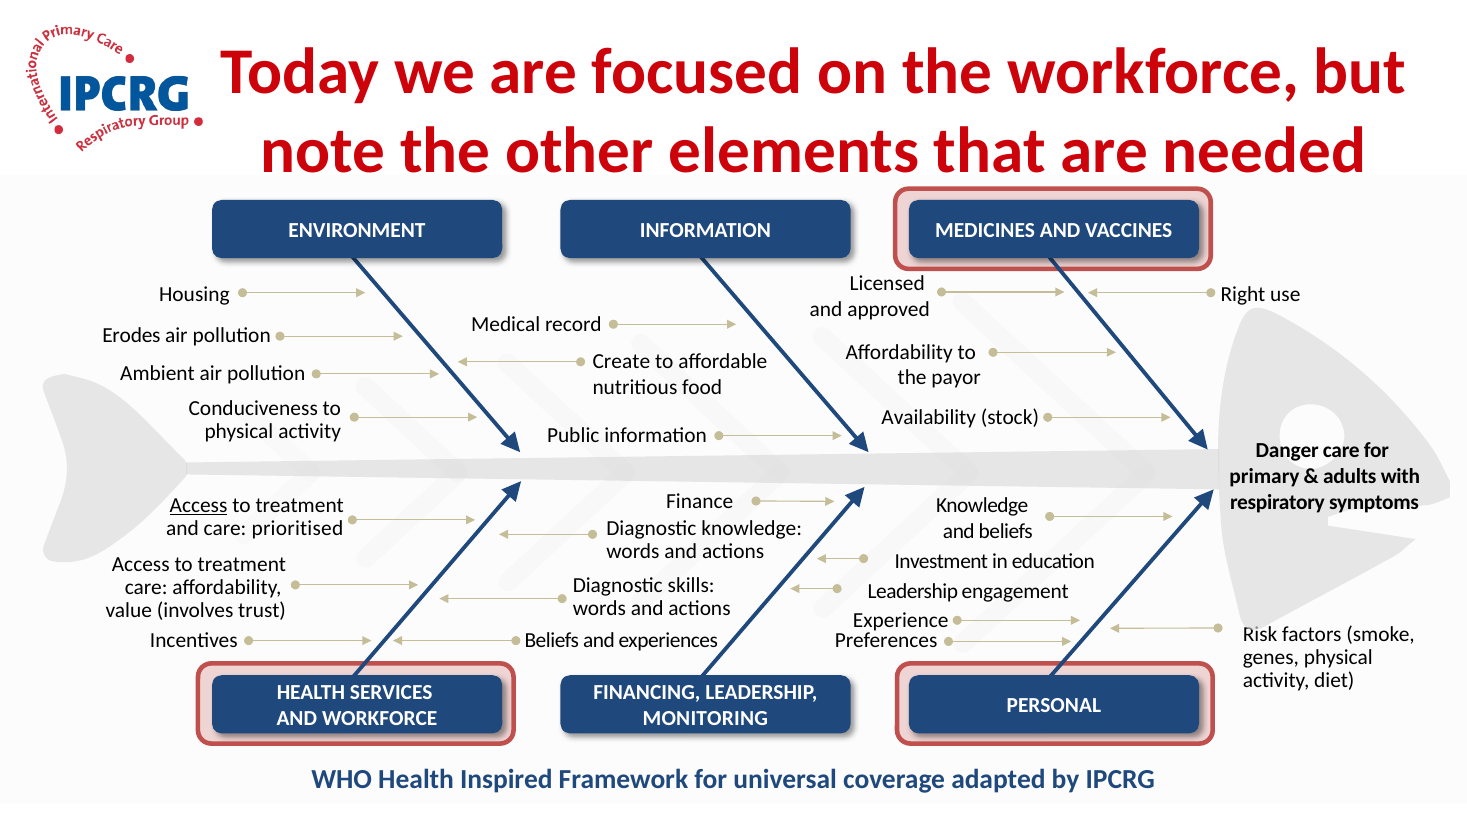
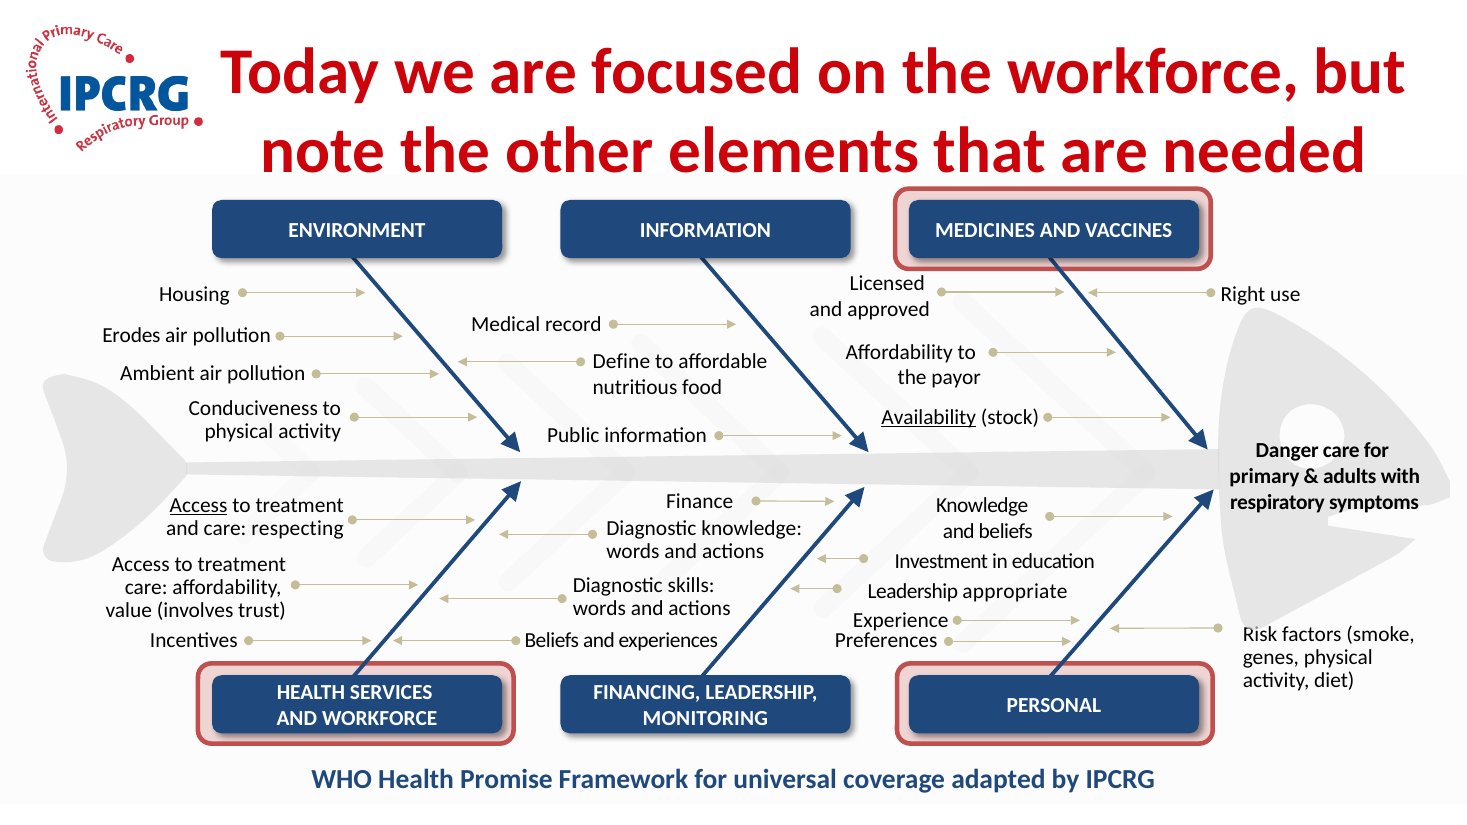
Create: Create -> Define
Availability underline: none -> present
prioritised: prioritised -> respecting
engagement: engagement -> appropriate
Inspired: Inspired -> Promise
